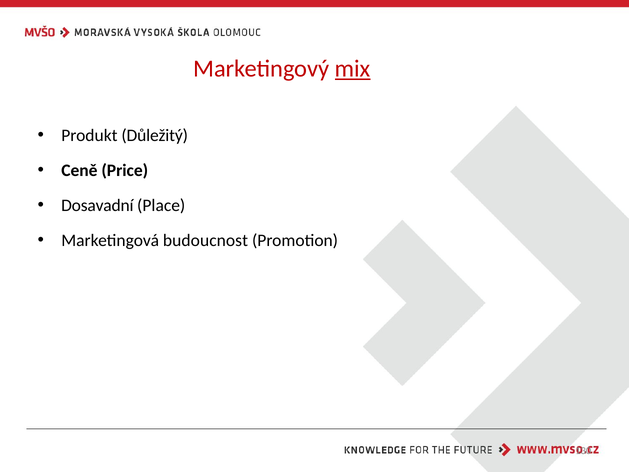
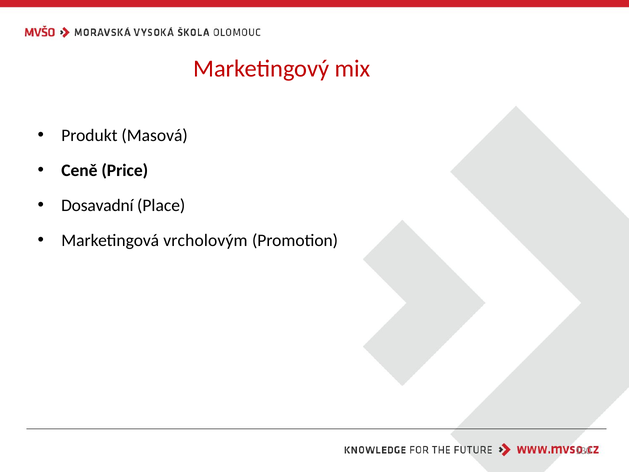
mix underline: present -> none
Důležitý: Důležitý -> Masová
budoucnost: budoucnost -> vrcholovým
